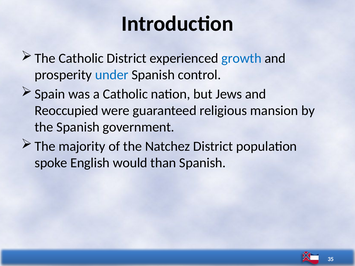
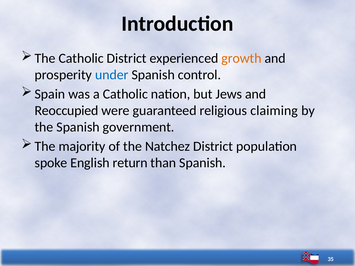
growth colour: blue -> orange
mansion: mansion -> claiming
would: would -> return
